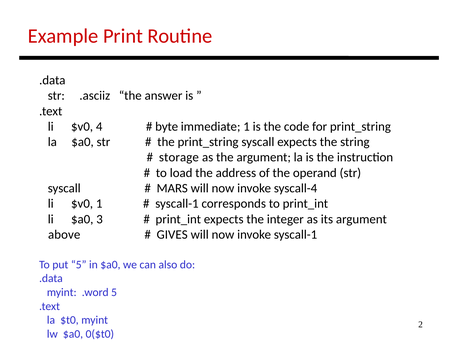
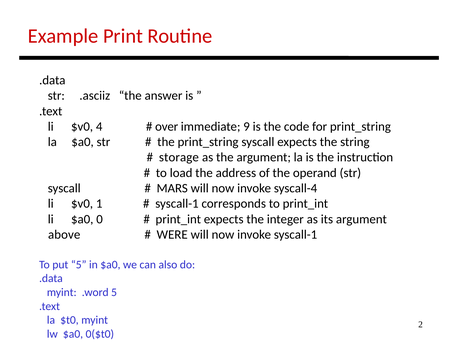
byte: byte -> over
immediate 1: 1 -> 9
3: 3 -> 0
GIVES: GIVES -> WERE
